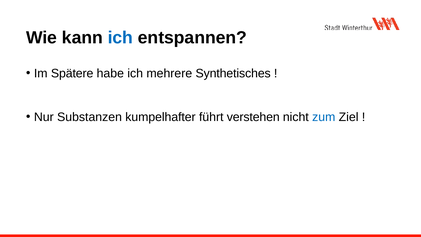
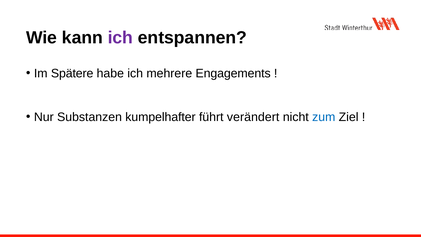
ich at (120, 38) colour: blue -> purple
Synthetisches: Synthetisches -> Engagements
verstehen: verstehen -> verändert
